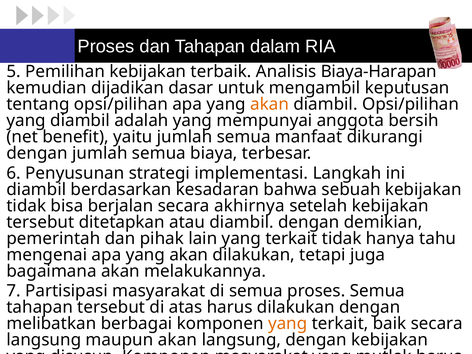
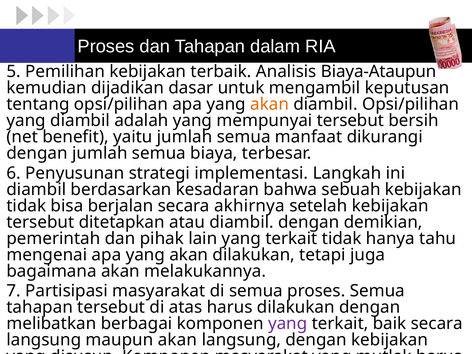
Biaya-Harapan: Biaya-Harapan -> Biaya-Ataupun
mempunyai anggota: anggota -> tersebut
yang at (288, 324) colour: orange -> purple
